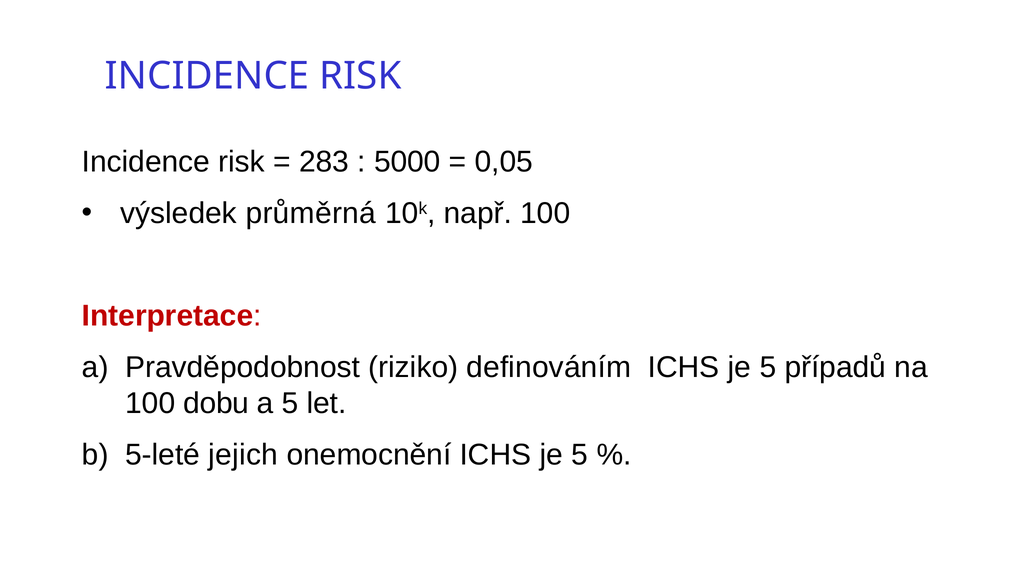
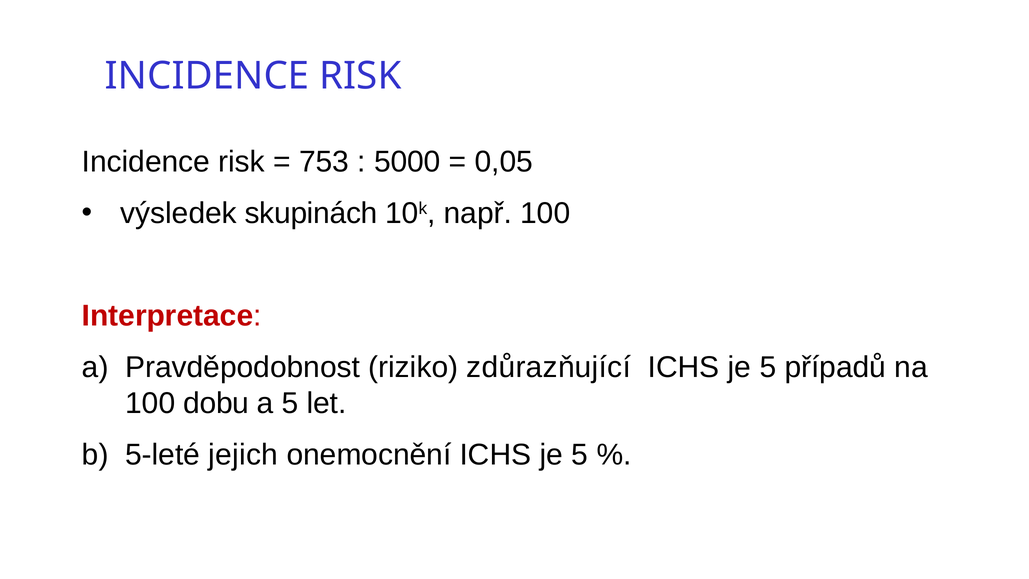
283: 283 -> 753
průměrná: průměrná -> skupinách
definováním: definováním -> zdůrazňující
